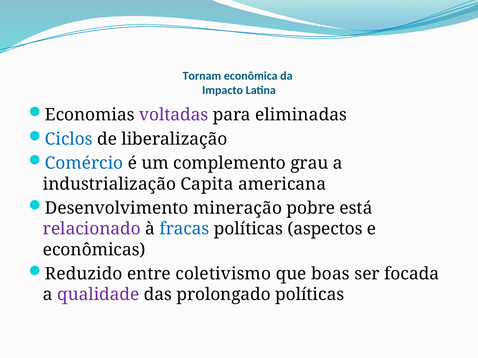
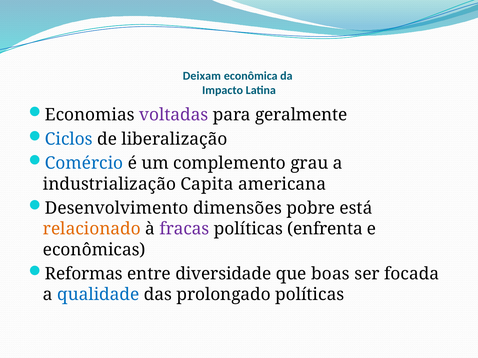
Tornam: Tornam -> Deixam
eliminadas: eliminadas -> geralmente
mineração: mineração -> dimensões
relacionado colour: purple -> orange
fracas colour: blue -> purple
aspectos: aspectos -> enfrenta
Reduzido: Reduzido -> Reformas
coletivismo: coletivismo -> diversidade
qualidade colour: purple -> blue
